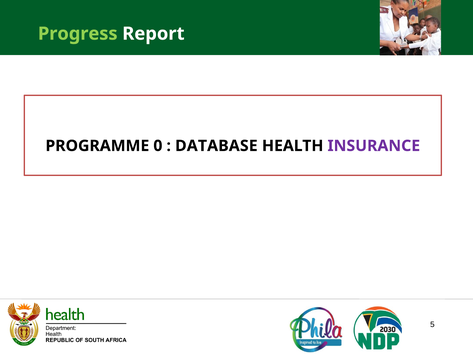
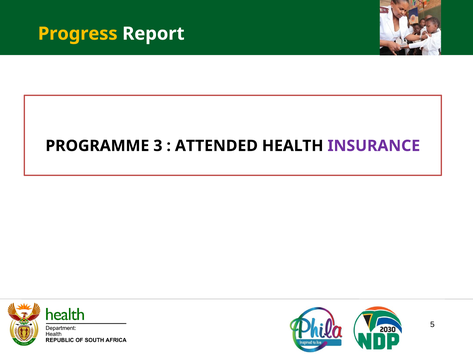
Progress colour: light green -> yellow
0: 0 -> 3
DATABASE: DATABASE -> ATTENDED
